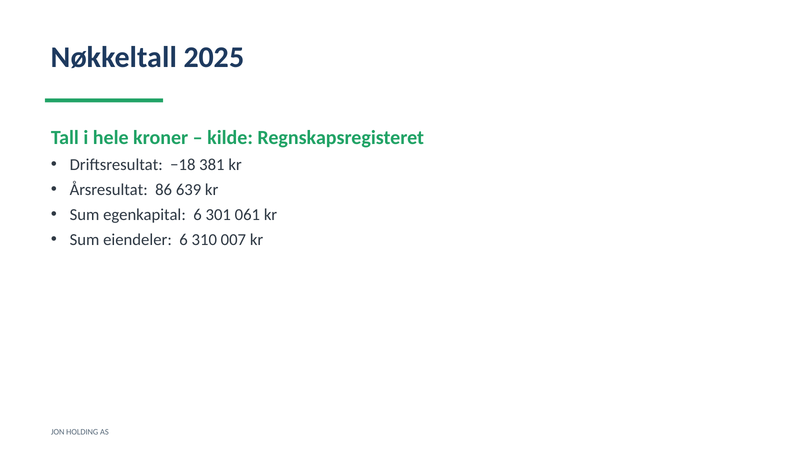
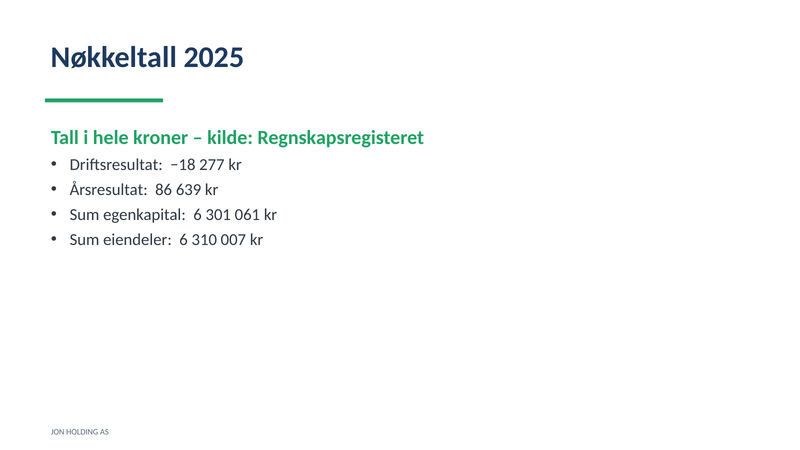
381: 381 -> 277
